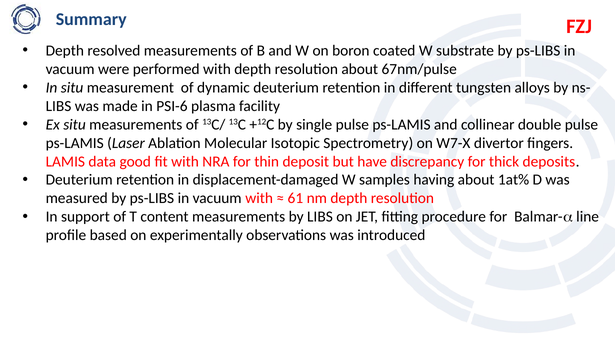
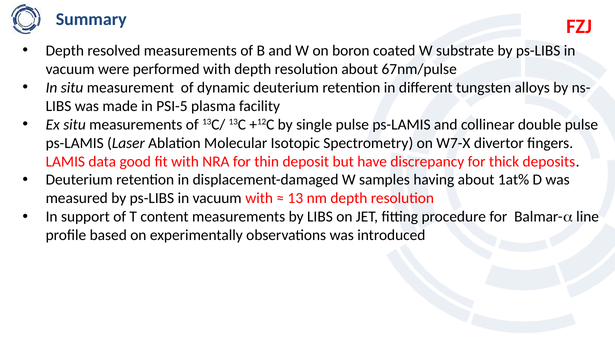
PSI-6: PSI-6 -> PSI-5
61 at (295, 198): 61 -> 13
